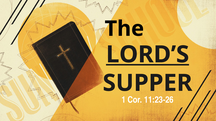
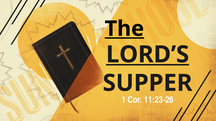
The underline: none -> present
